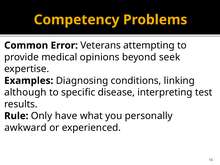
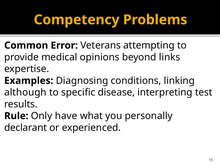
seek: seek -> links
awkward: awkward -> declarant
